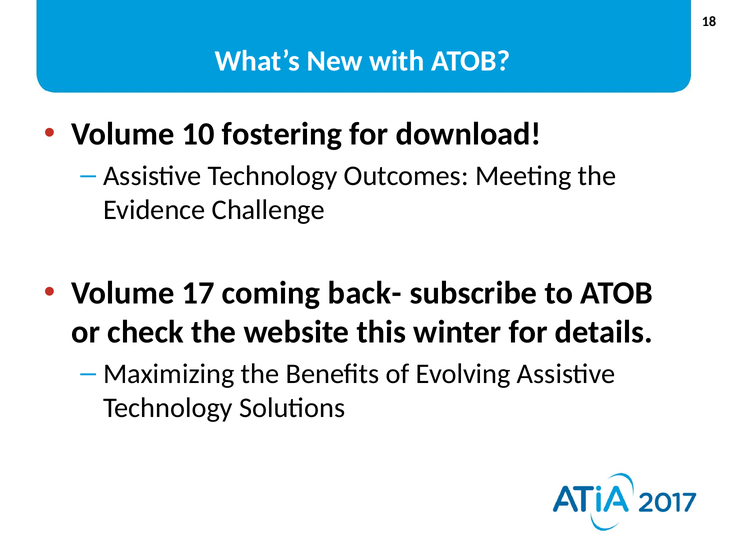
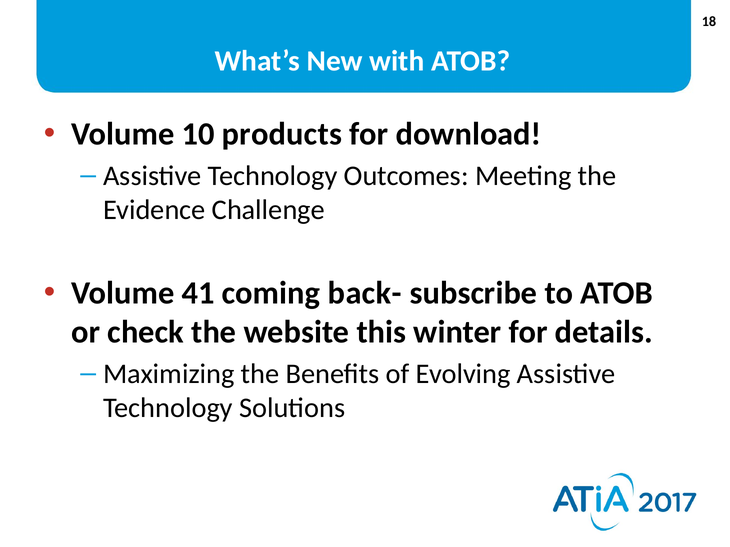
fostering: fostering -> products
17: 17 -> 41
